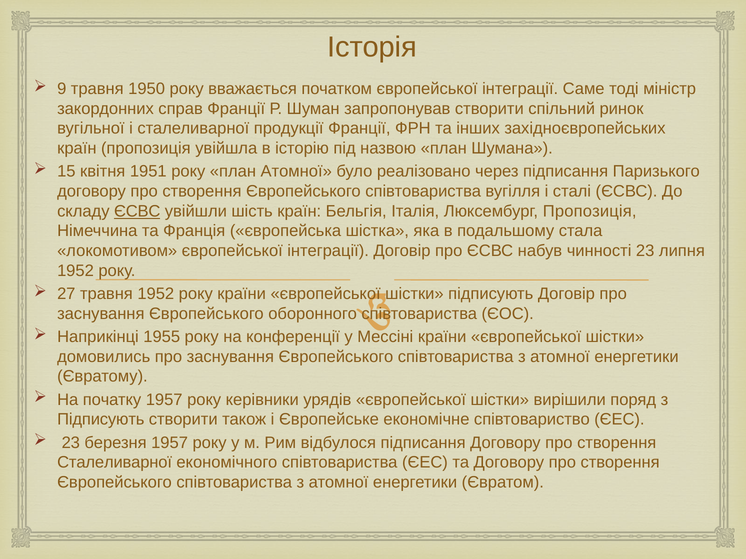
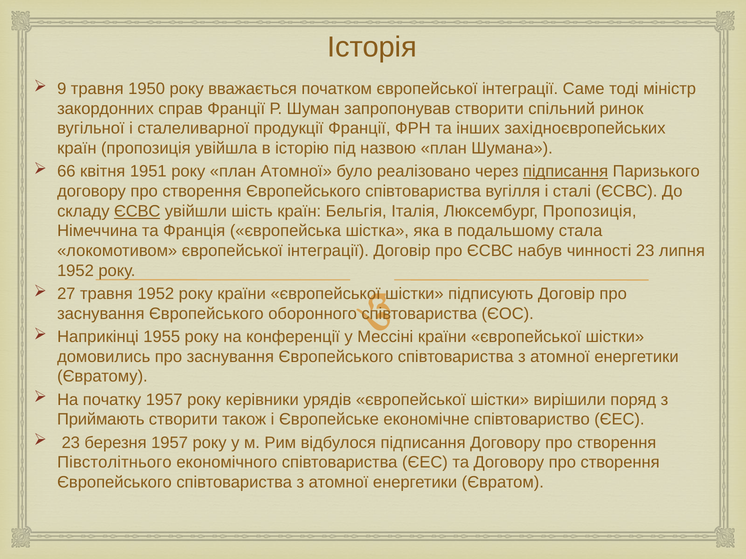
15: 15 -> 66
підписання at (566, 172) underline: none -> present
Підписують at (101, 420): Підписують -> Приймають
Сталеливарної at (115, 463): Сталеливарної -> Півстолітнього
